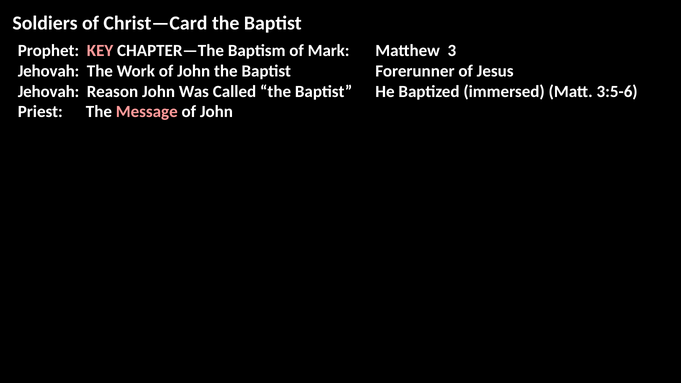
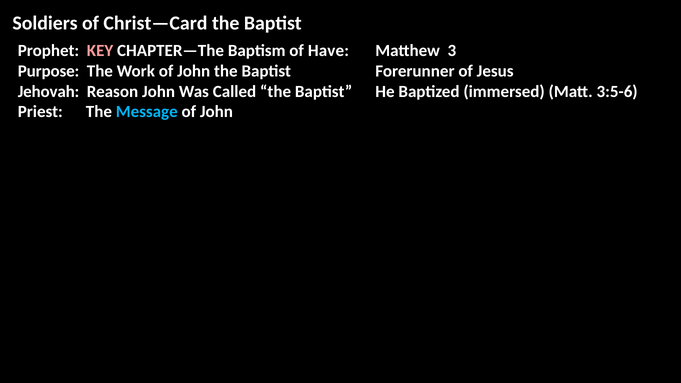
Mark: Mark -> Have
Jehovah at (49, 71): Jehovah -> Purpose
Message colour: pink -> light blue
